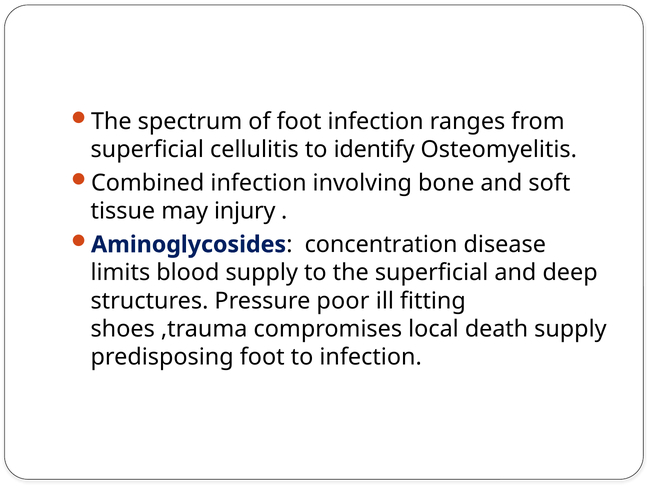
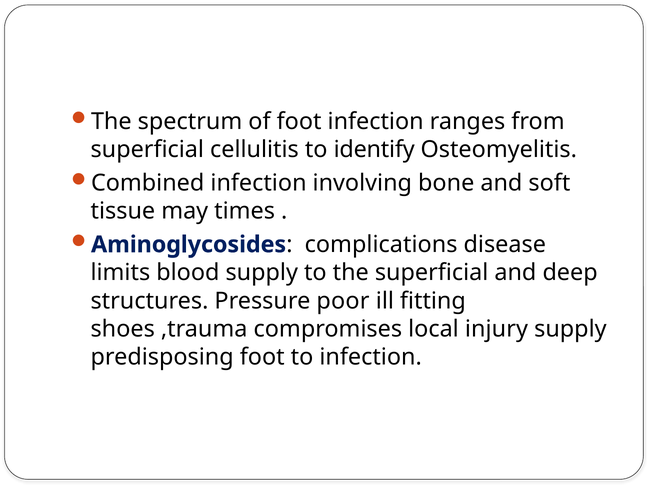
injury: injury -> times
concentration: concentration -> complications
death: death -> injury
